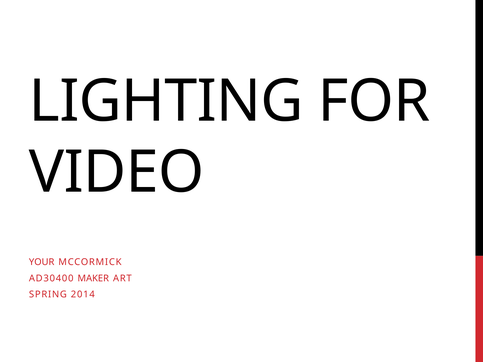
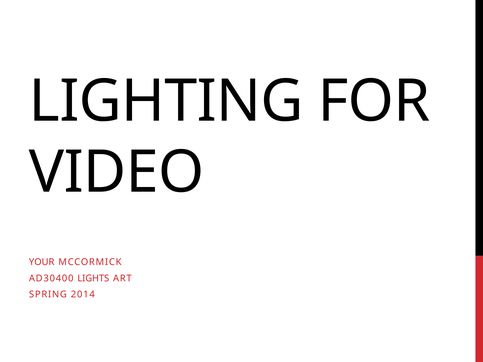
MAKER: MAKER -> LIGHTS
